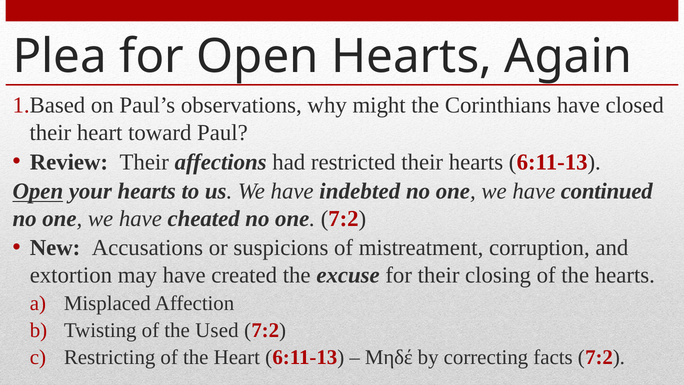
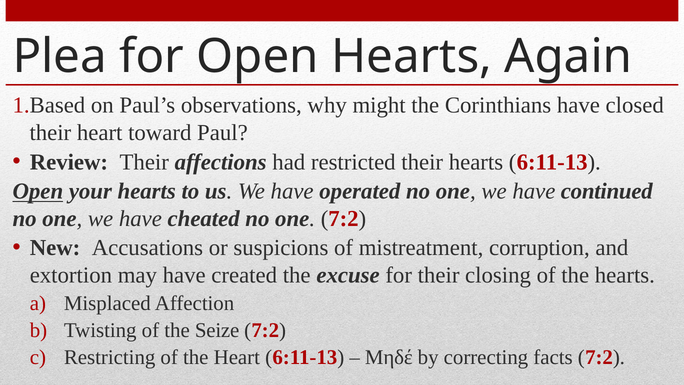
indebted: indebted -> operated
Used: Used -> Seize
